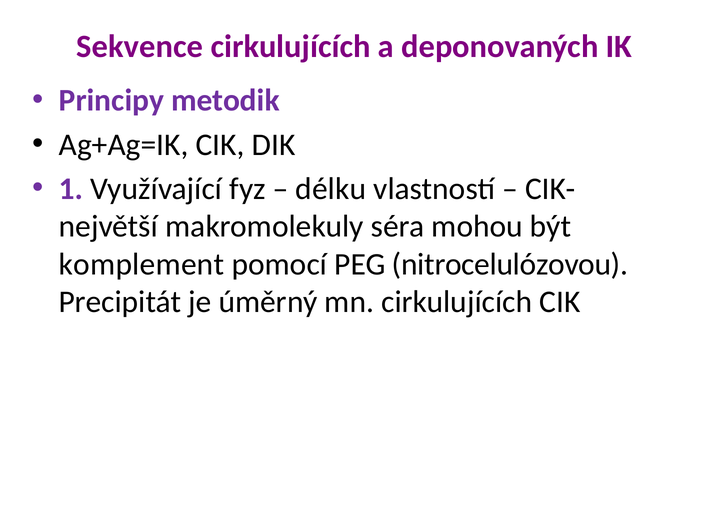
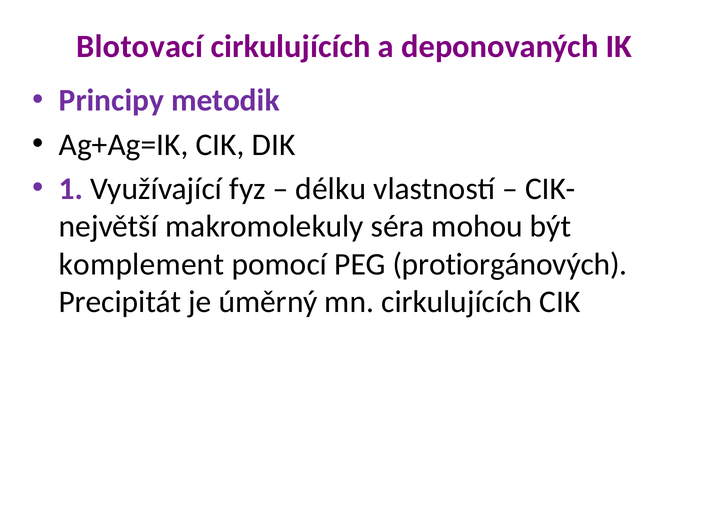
Sekvence: Sekvence -> Blotovací
nitrocelulózovou: nitrocelulózovou -> protiorgánových
